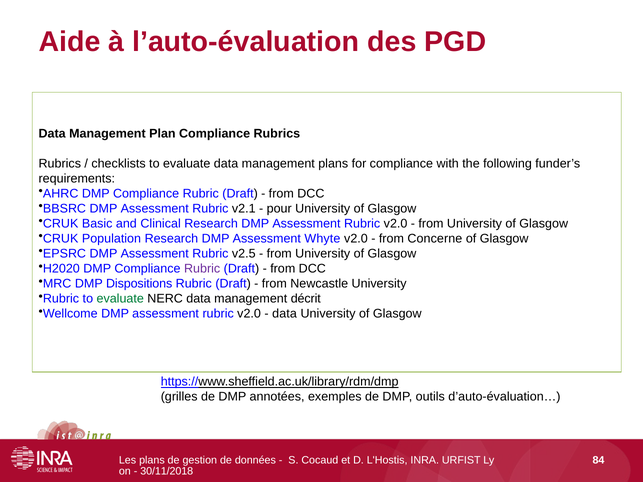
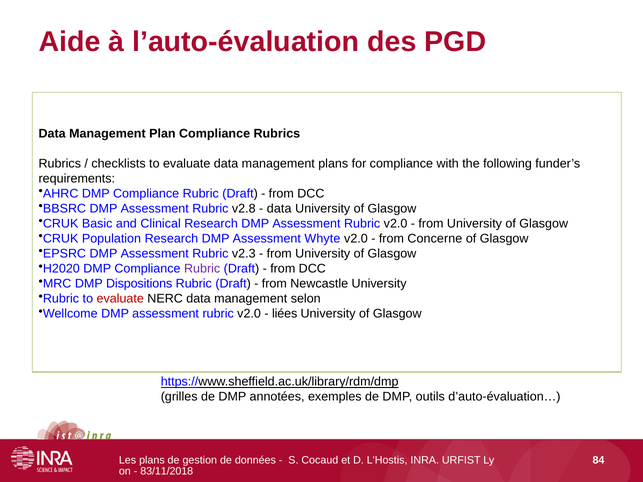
v2.1: v2.1 -> v2.8
pour at (279, 209): pour -> data
v2.5: v2.5 -> v2.3
evaluate at (120, 299) colour: green -> red
décrit: décrit -> selon
data at (285, 314): data -> liées
30/11/2018: 30/11/2018 -> 83/11/2018
